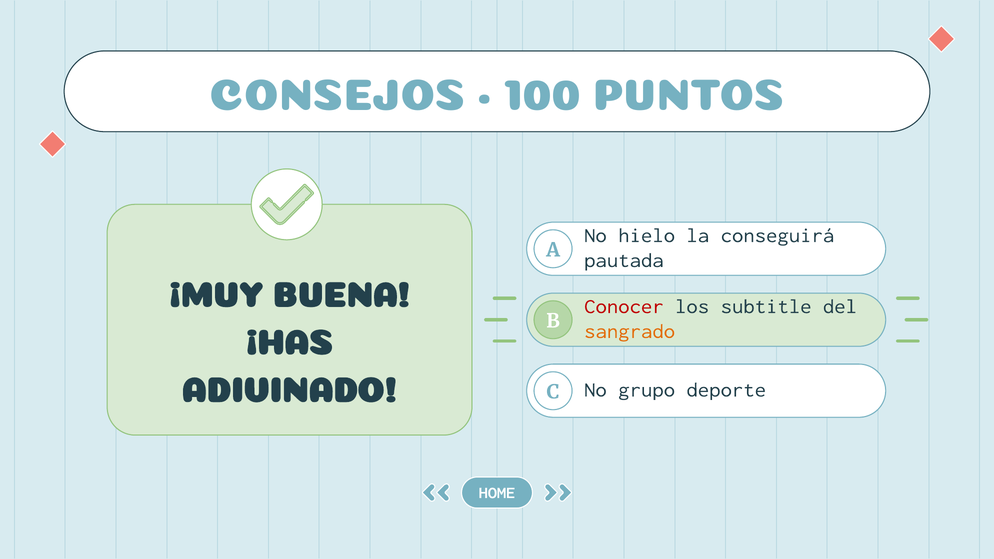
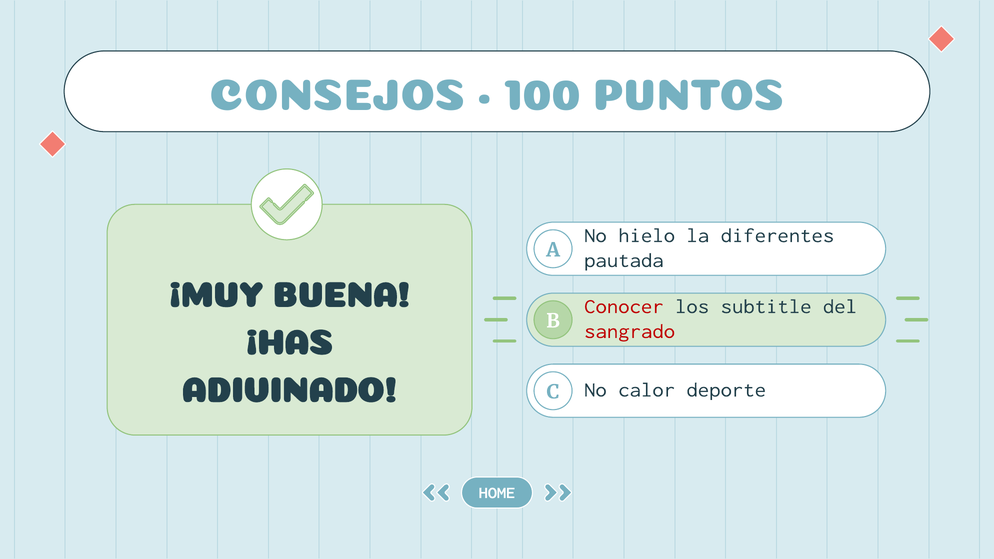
conseguirá: conseguirá -> diferentes
sangrado colour: orange -> red
grupo: grupo -> calor
